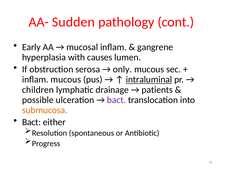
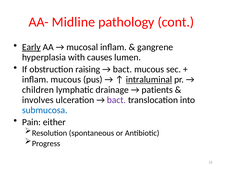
Sudden: Sudden -> Midline
Early underline: none -> present
serosa: serosa -> raising
only at (122, 69): only -> bact
possible: possible -> involves
submucosa colour: orange -> blue
Bact at (31, 122): Bact -> Pain
